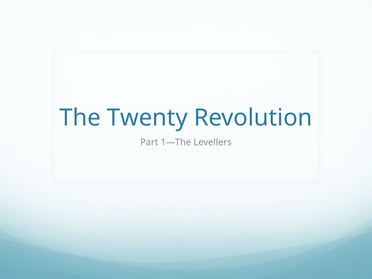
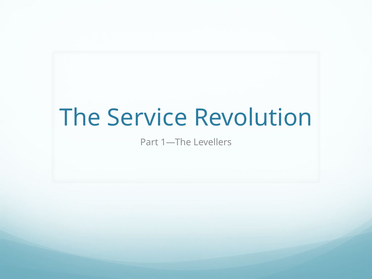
Twenty: Twenty -> Service
